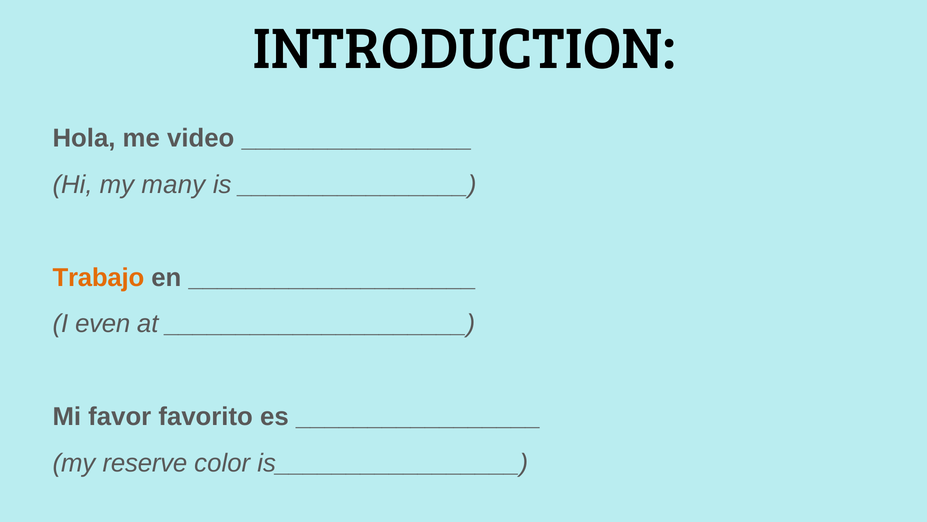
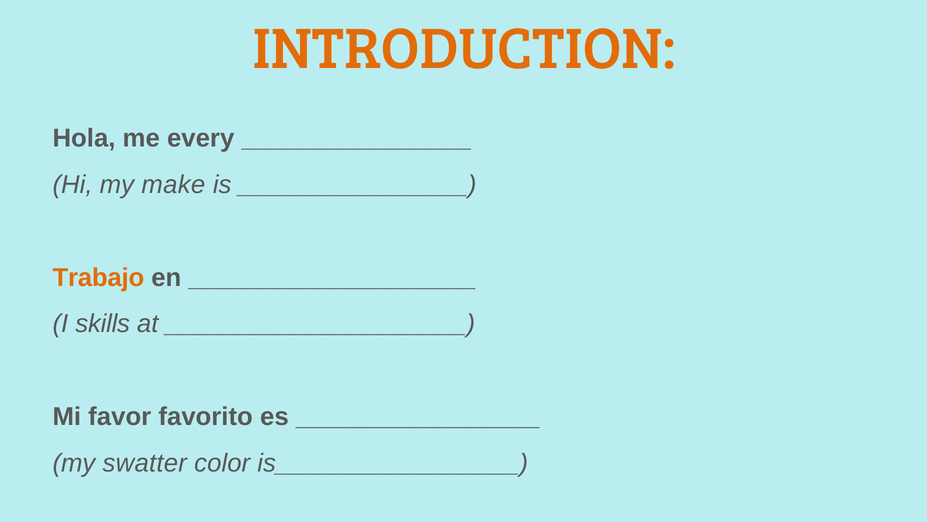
INTRODUCTION colour: black -> orange
video: video -> every
many: many -> make
even: even -> skills
reserve: reserve -> swatter
